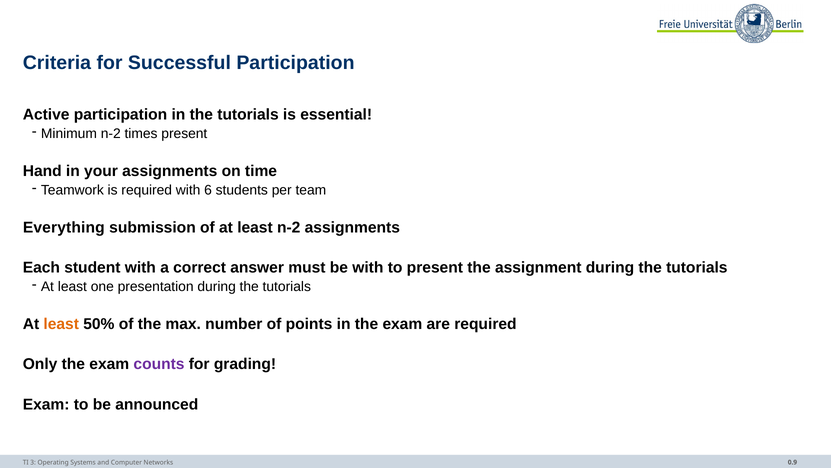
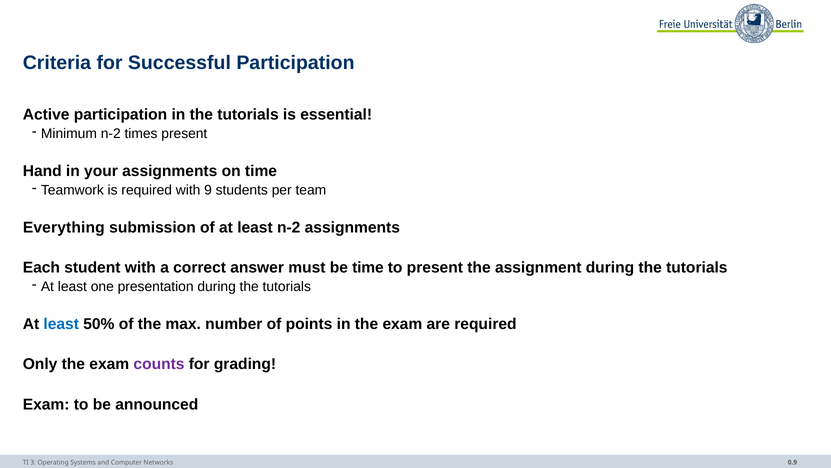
6: 6 -> 9
be with: with -> time
least at (61, 324) colour: orange -> blue
